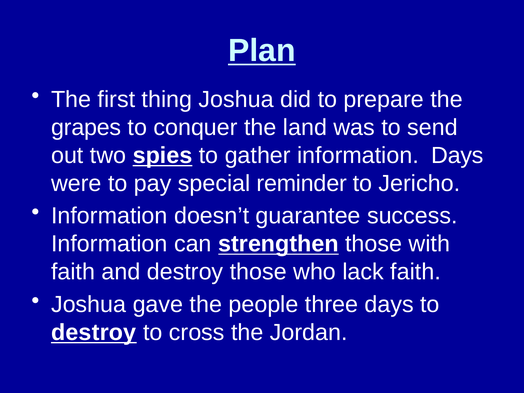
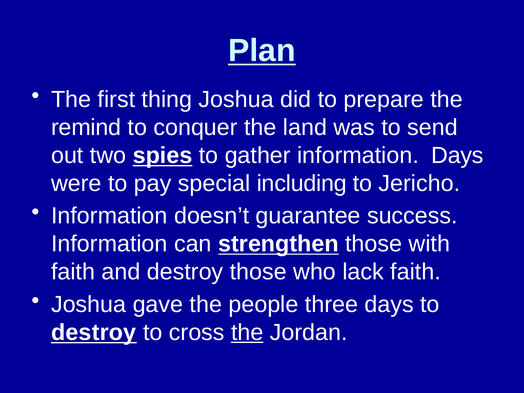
grapes: grapes -> remind
reminder: reminder -> including
the at (247, 332) underline: none -> present
